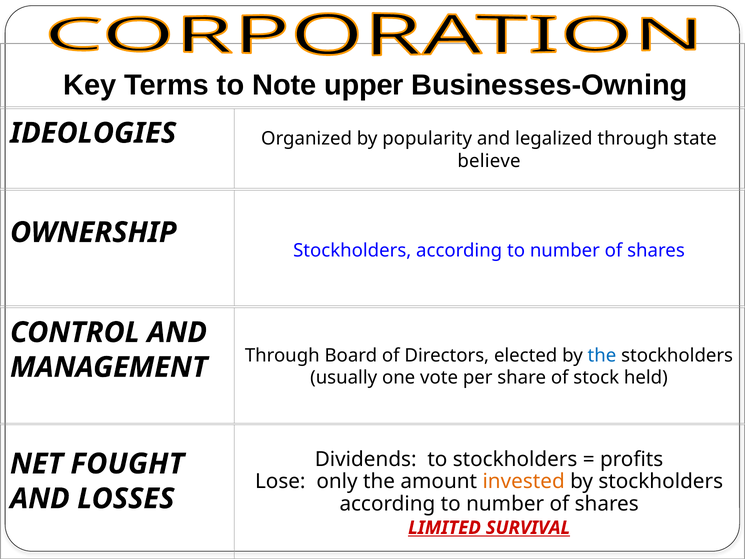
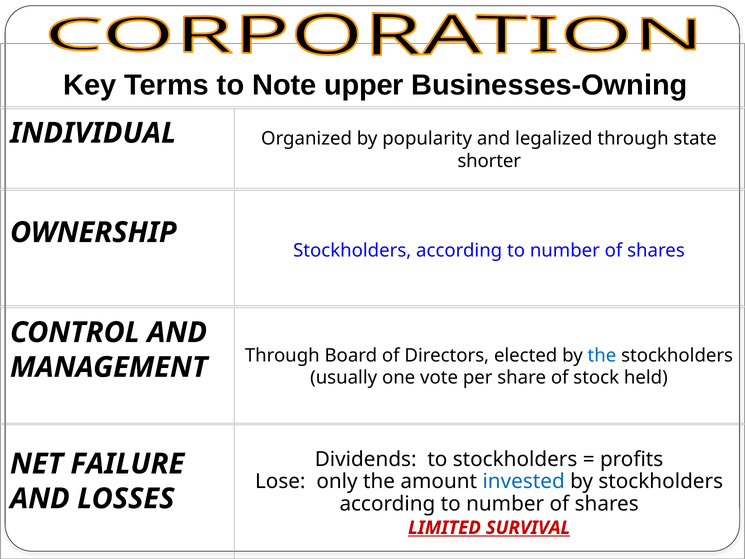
IDEOLOGIES: IDEOLOGIES -> INDIVIDUAL
believe: believe -> shorter
FOUGHT: FOUGHT -> FAILURE
invested colour: orange -> blue
